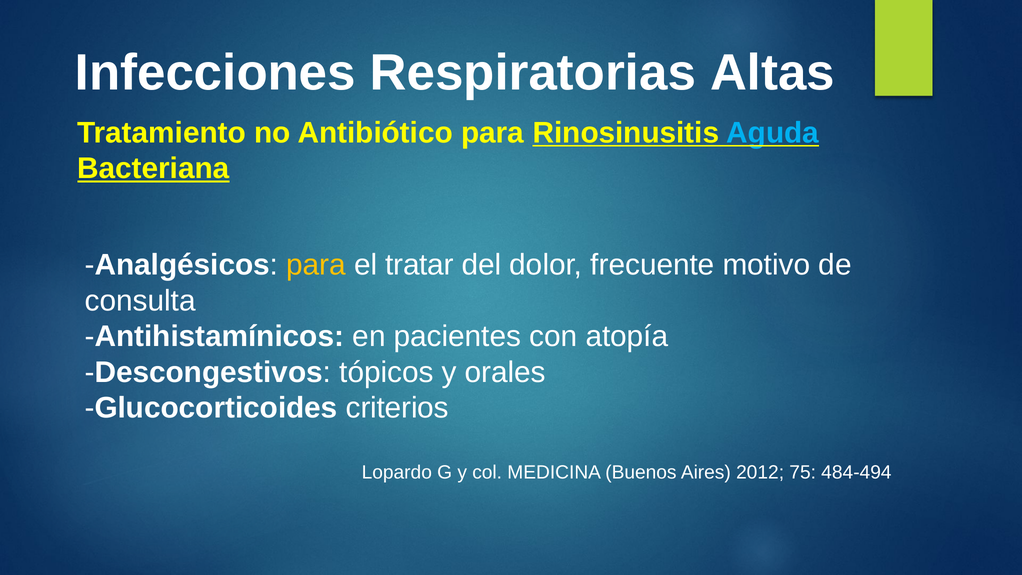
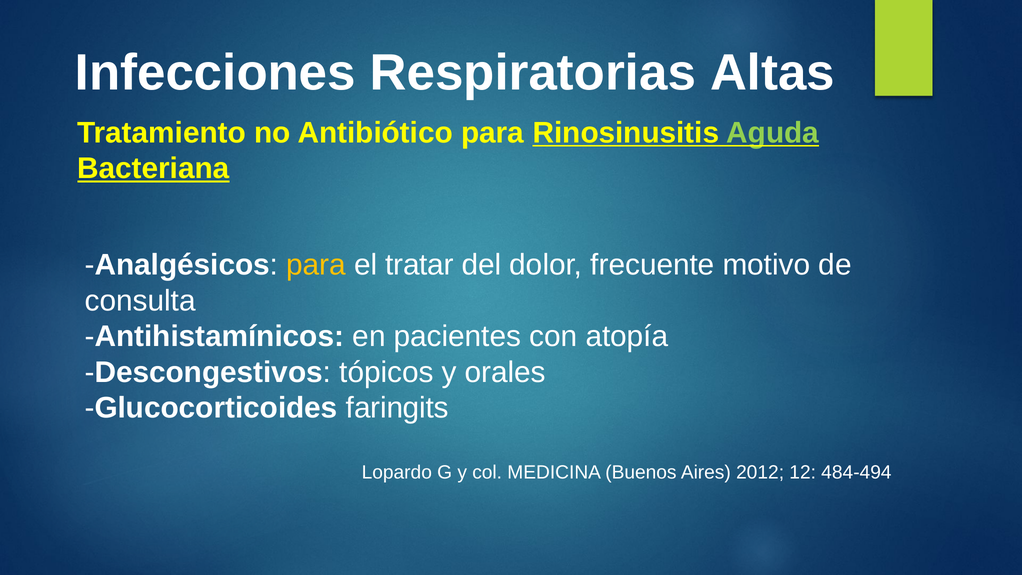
Aguda colour: light blue -> light green
criterios: criterios -> faringits
75: 75 -> 12
